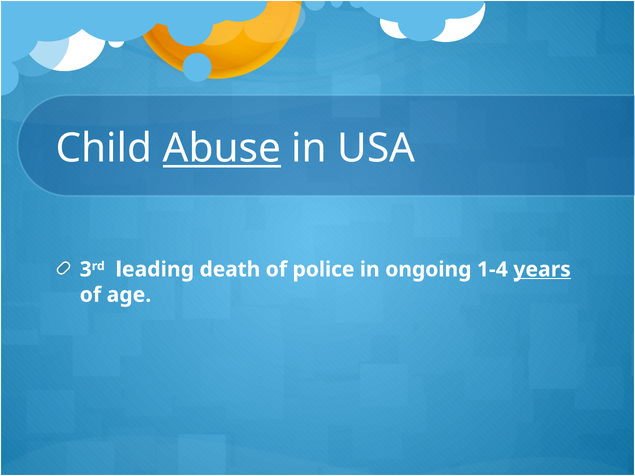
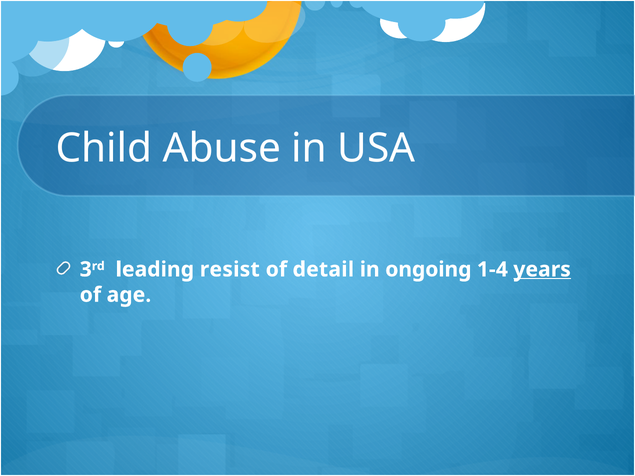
Abuse underline: present -> none
death: death -> resist
police: police -> detail
